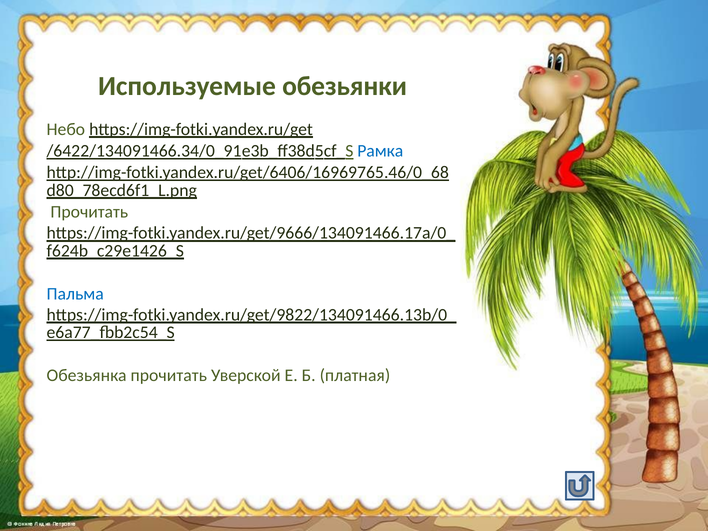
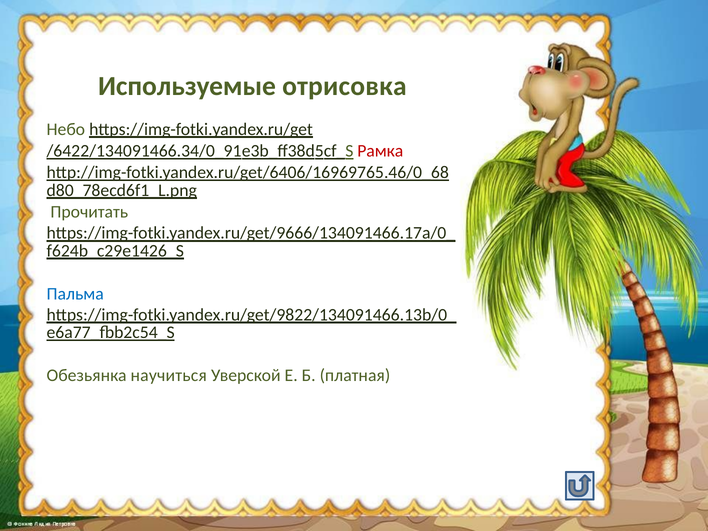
обезьянки: обезьянки -> отрисовка
Рамка colour: blue -> red
Обезьянка прочитать: прочитать -> научиться
